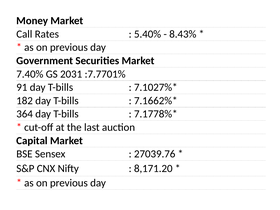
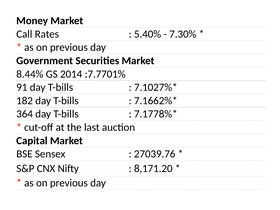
8.43%: 8.43% -> 7.30%
7.40%: 7.40% -> 8.44%
2031: 2031 -> 2014
